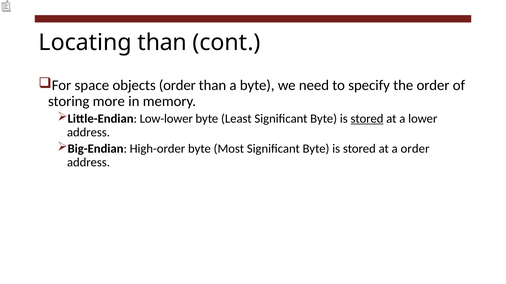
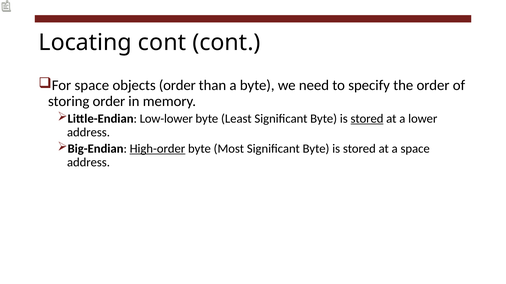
Locating than: than -> cont
storing more: more -> order
High-order underline: none -> present
a order: order -> space
